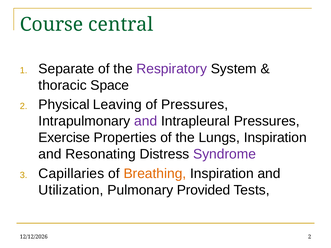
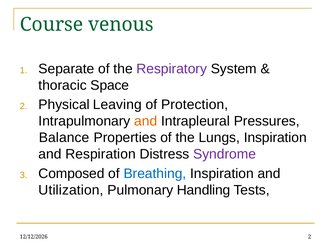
central: central -> venous
of Pressures: Pressures -> Protection
and at (146, 121) colour: purple -> orange
Exercise: Exercise -> Balance
Resonating: Resonating -> Respiration
Capillaries: Capillaries -> Composed
Breathing colour: orange -> blue
Provided: Provided -> Handling
